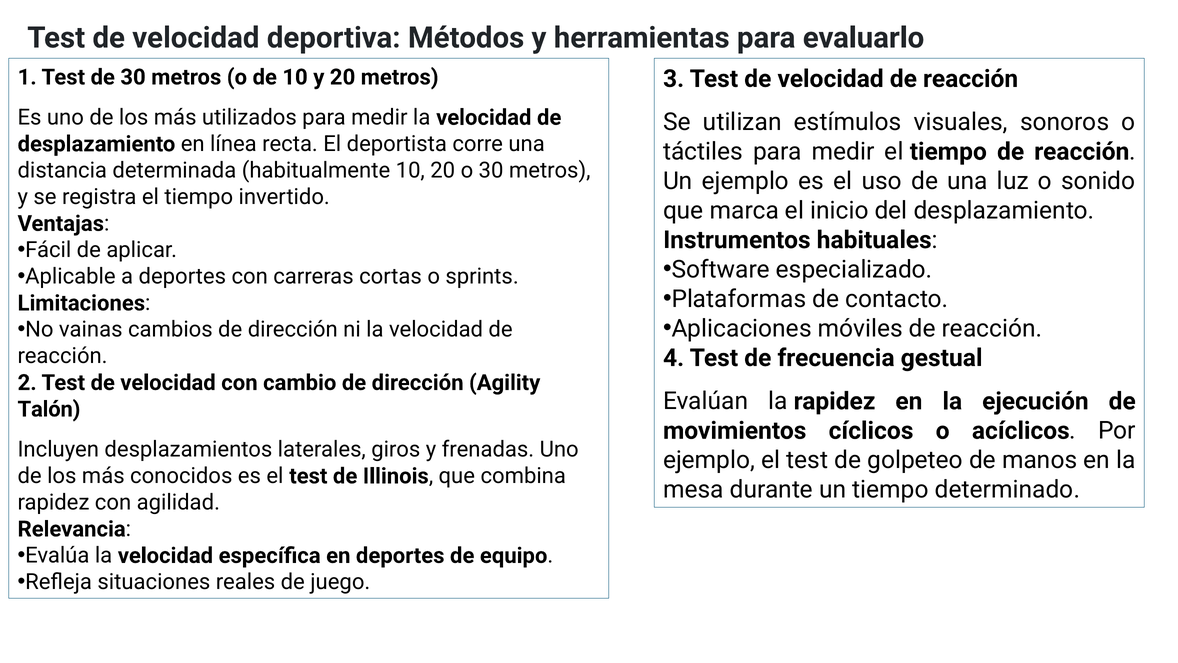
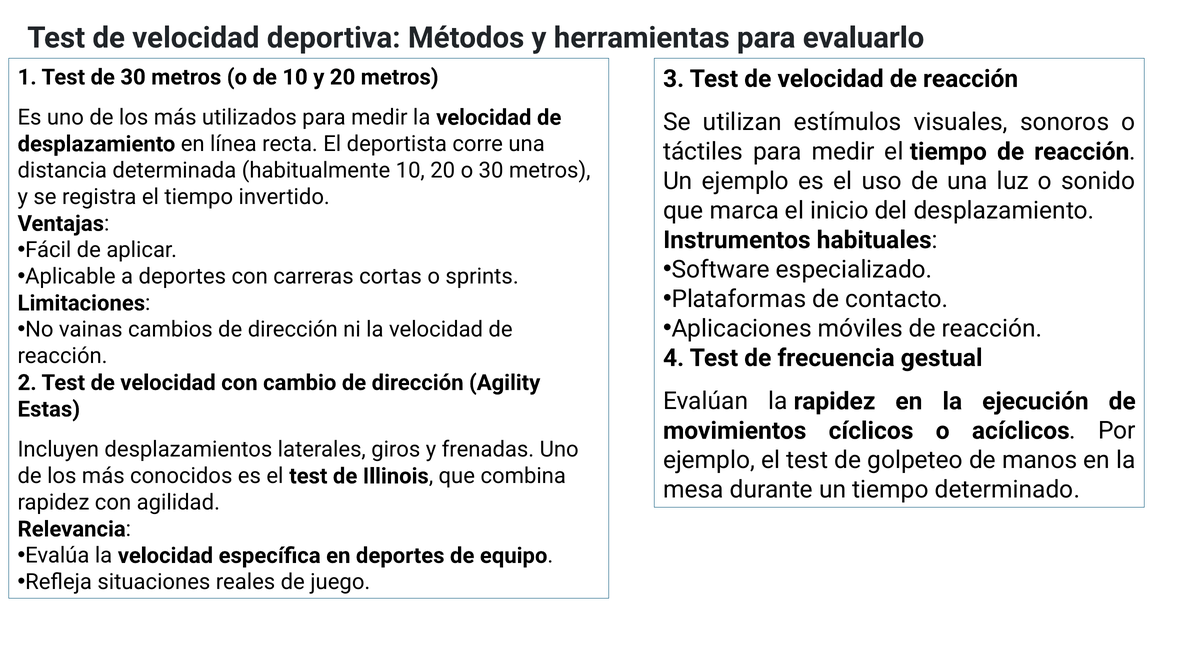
Talón: Talón -> Estas
